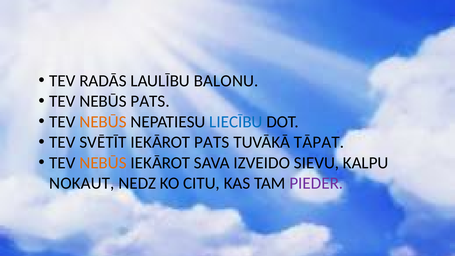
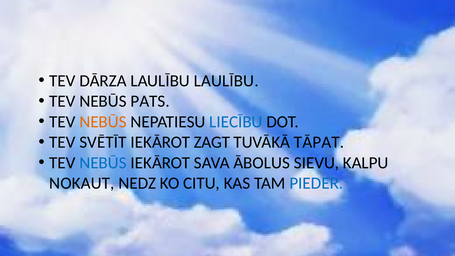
RADĀS: RADĀS -> DĀRZA
LAULĪBU BALONU: BALONU -> LAULĪBU
IEKĀROT PATS: PATS -> ZAGT
NEBŪS at (103, 163) colour: orange -> blue
IZVEIDO: IZVEIDO -> ĀBOLUS
PIEDER colour: purple -> blue
